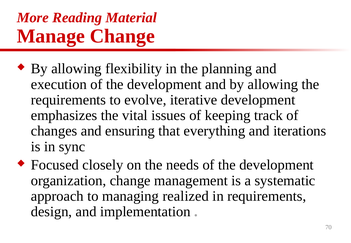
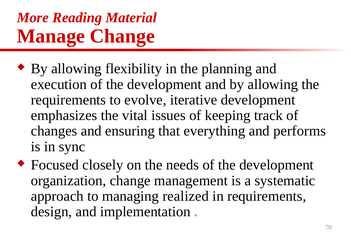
iterations: iterations -> performs
